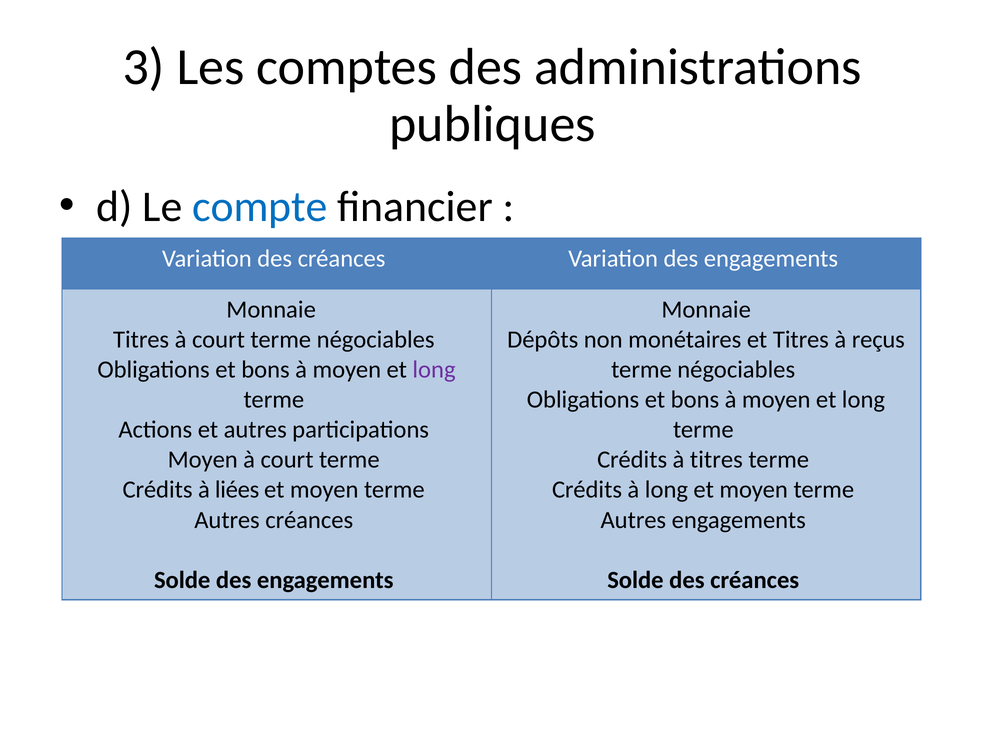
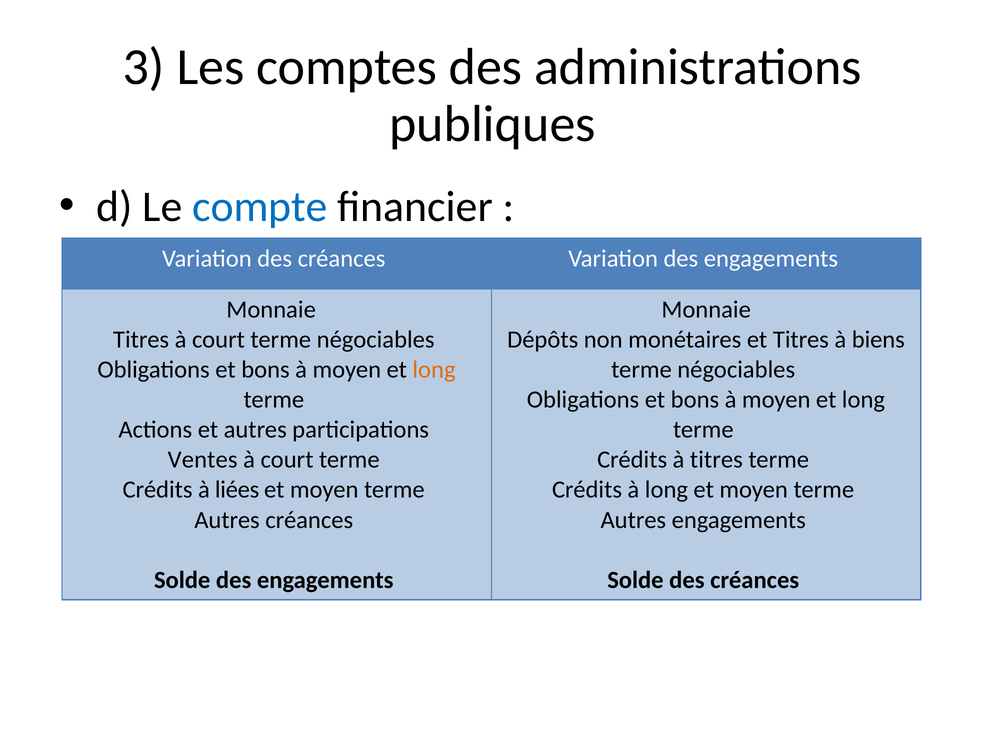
reçus: reçus -> biens
long at (434, 369) colour: purple -> orange
Moyen at (203, 460): Moyen -> Ventes
